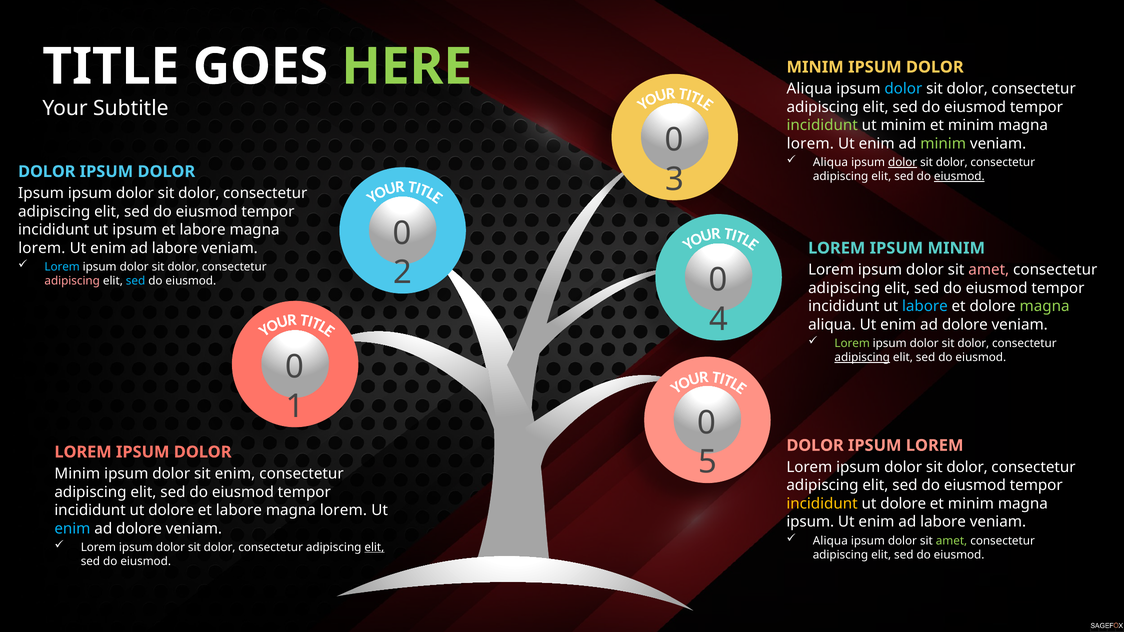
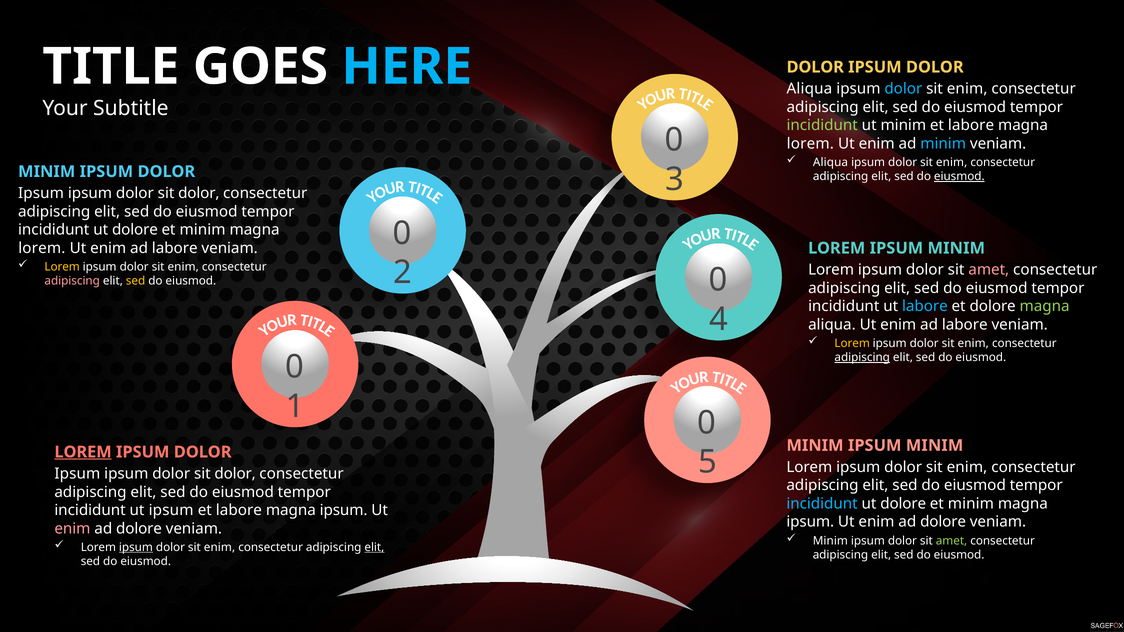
HERE colour: light green -> light blue
MINIM at (815, 67): MINIM -> DOLOR
dolor at (967, 89): dolor -> enim
minim at (971, 125): minim -> labore
minim at (943, 144) colour: light green -> light blue
dolor at (903, 162) underline: present -> none
dolor at (952, 162): dolor -> enim
DOLOR at (47, 172): DOLOR -> MINIM
ipsum at (135, 230): ipsum -> dolore
labore at (203, 230): labore -> minim
Lorem at (62, 267) colour: light blue -> yellow
dolor at (183, 267): dolor -> enim
sed at (136, 281) colour: light blue -> yellow
dolore at (965, 325): dolore -> labore
Lorem at (852, 344) colour: light green -> yellow
dolor at (973, 344): dolor -> enim
DOLOR at (815, 446): DOLOR -> MINIM
LOREM at (935, 446): LOREM -> MINIM
LOREM at (83, 452) underline: none -> present
dolor at (967, 467): dolor -> enim
Minim at (77, 474): Minim -> Ipsum
enim at (235, 474): enim -> dolor
incididunt at (822, 504) colour: yellow -> light blue
dolore at (171, 510): dolore -> ipsum
lorem at (343, 510): lorem -> ipsum
labore at (943, 522): labore -> dolore
enim at (72, 529) colour: light blue -> pink
Aliqua at (830, 541): Aliqua -> Minim
ipsum at (136, 548) underline: none -> present
dolor at (220, 548): dolor -> enim
